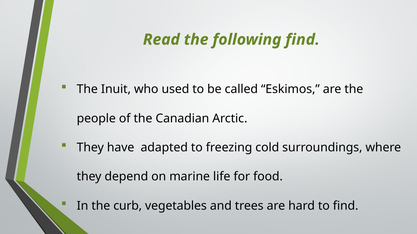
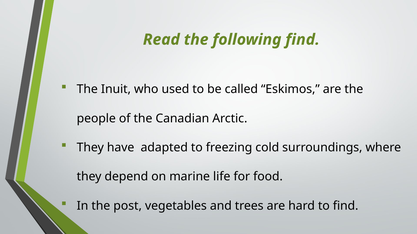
curb: curb -> post
